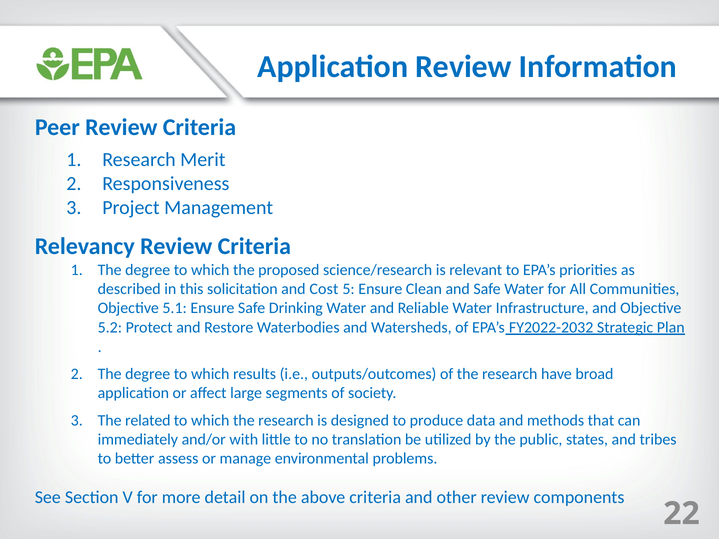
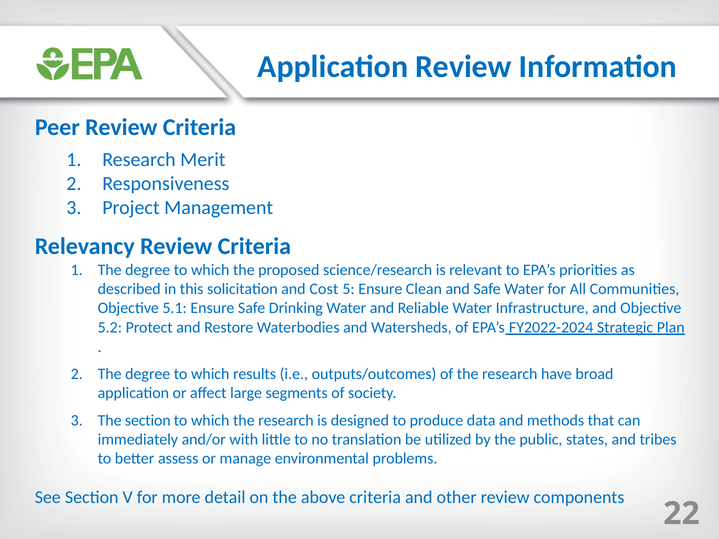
FY2022-2032: FY2022-2032 -> FY2022-2024
The related: related -> section
